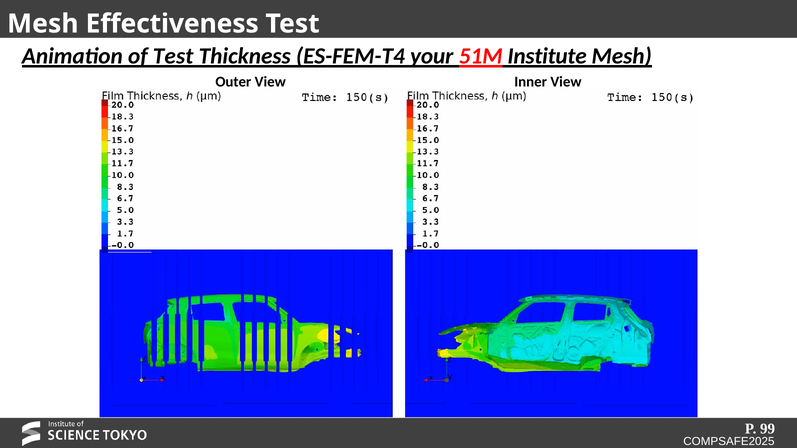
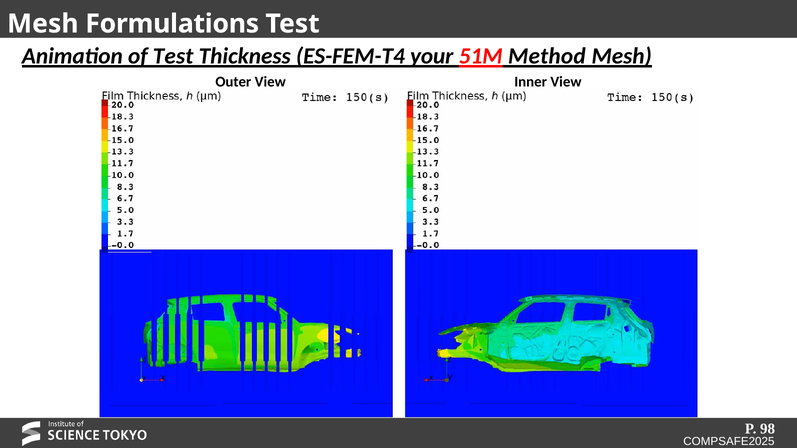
Effectiveness: Effectiveness -> Formulations
Institute: Institute -> Method
99: 99 -> 98
